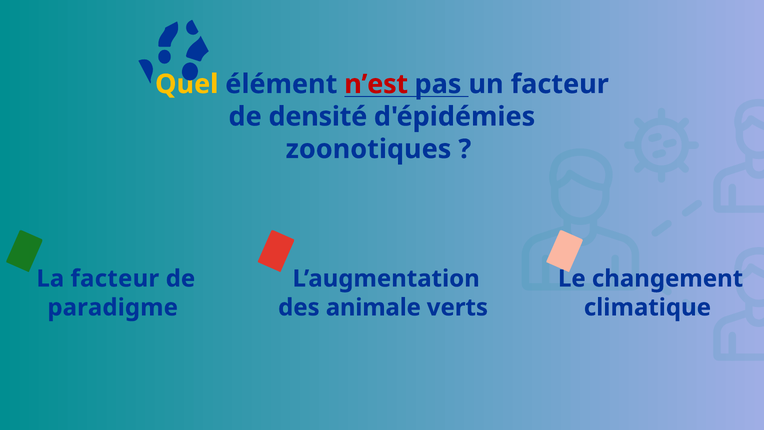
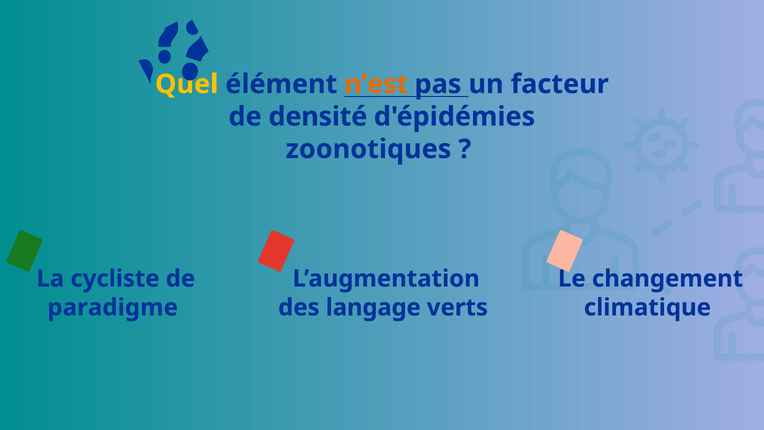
n’est colour: red -> orange
La facteur: facteur -> cycliste
animale: animale -> langage
